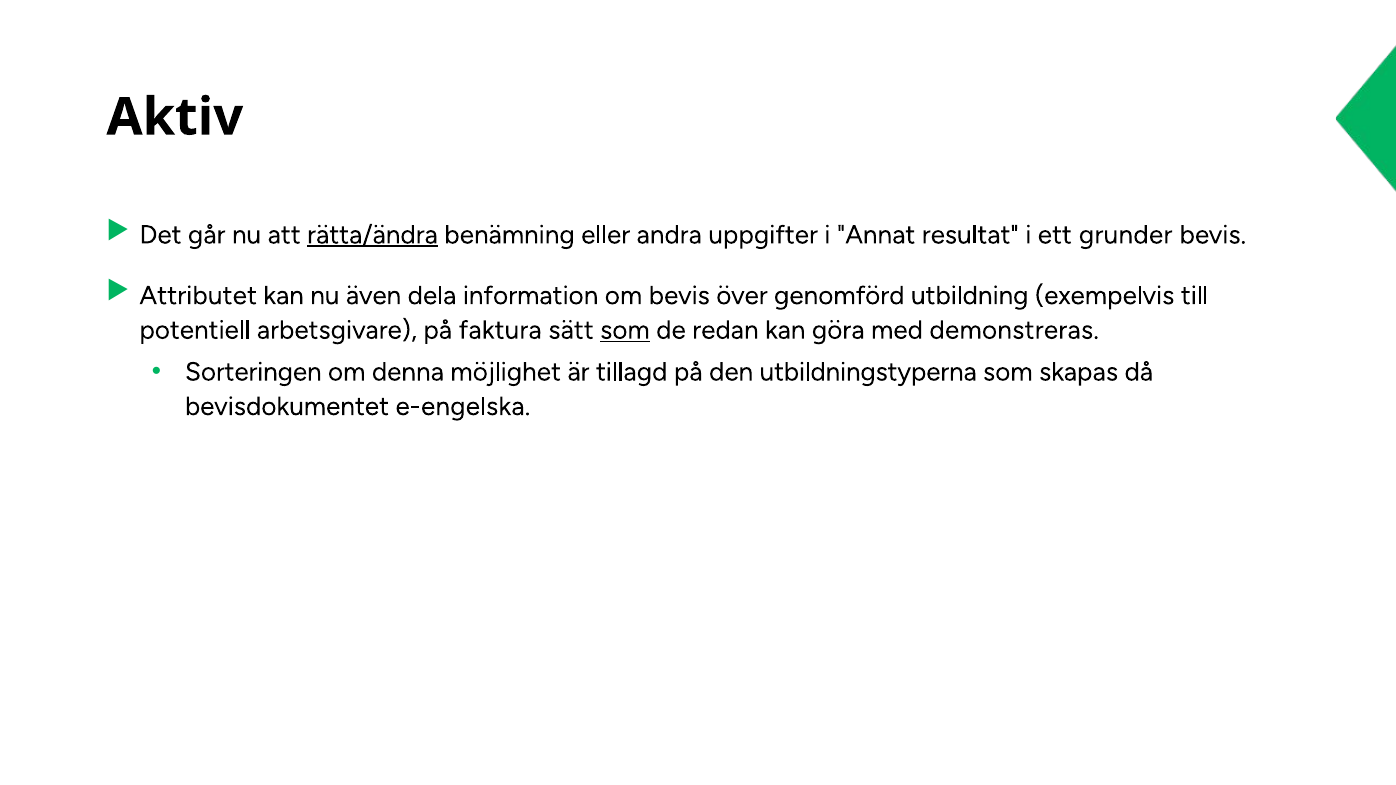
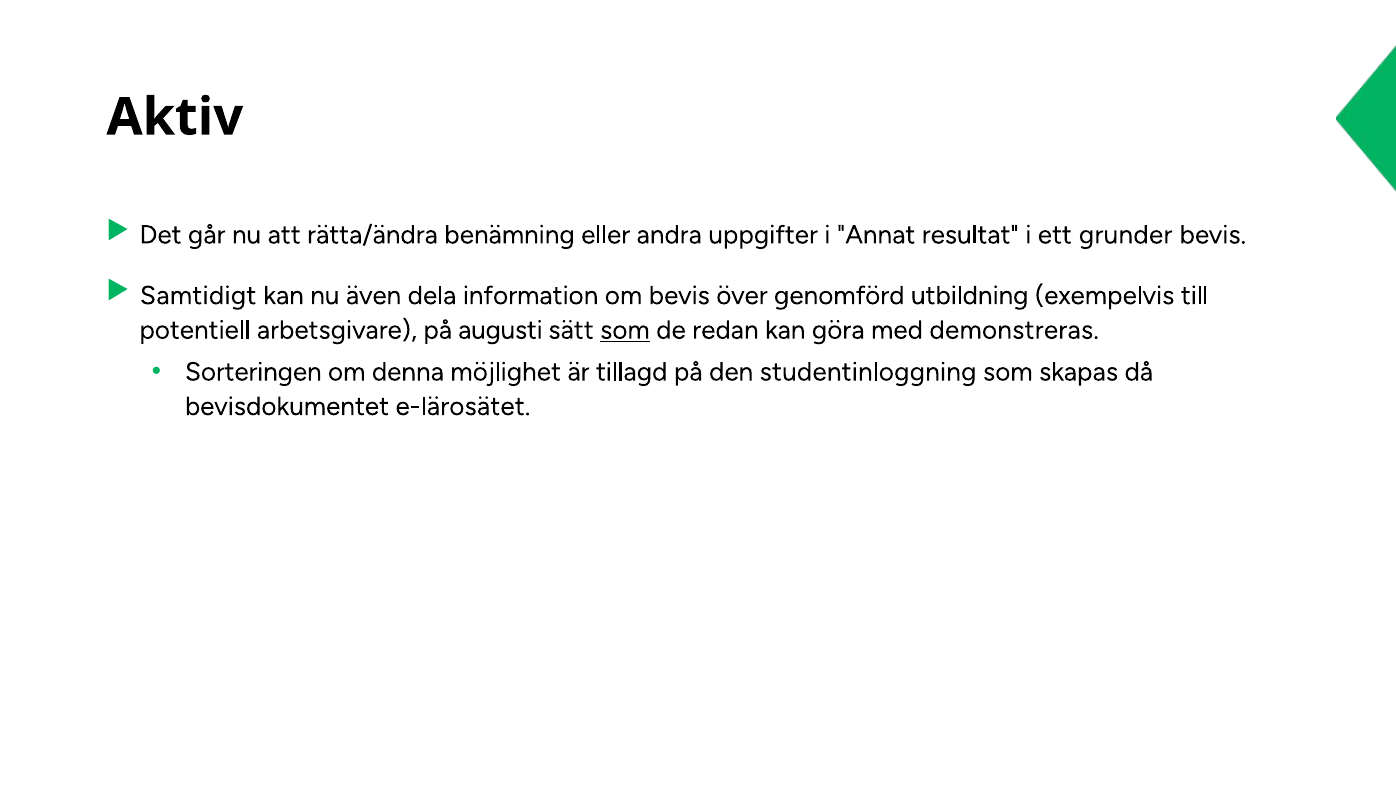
rätta/ändra underline: present -> none
Attributet: Attributet -> Samtidigt
faktura: faktura -> augusti
utbildningstyperna: utbildningstyperna -> studentinloggning
e-engelska: e-engelska -> e-lärosätet
